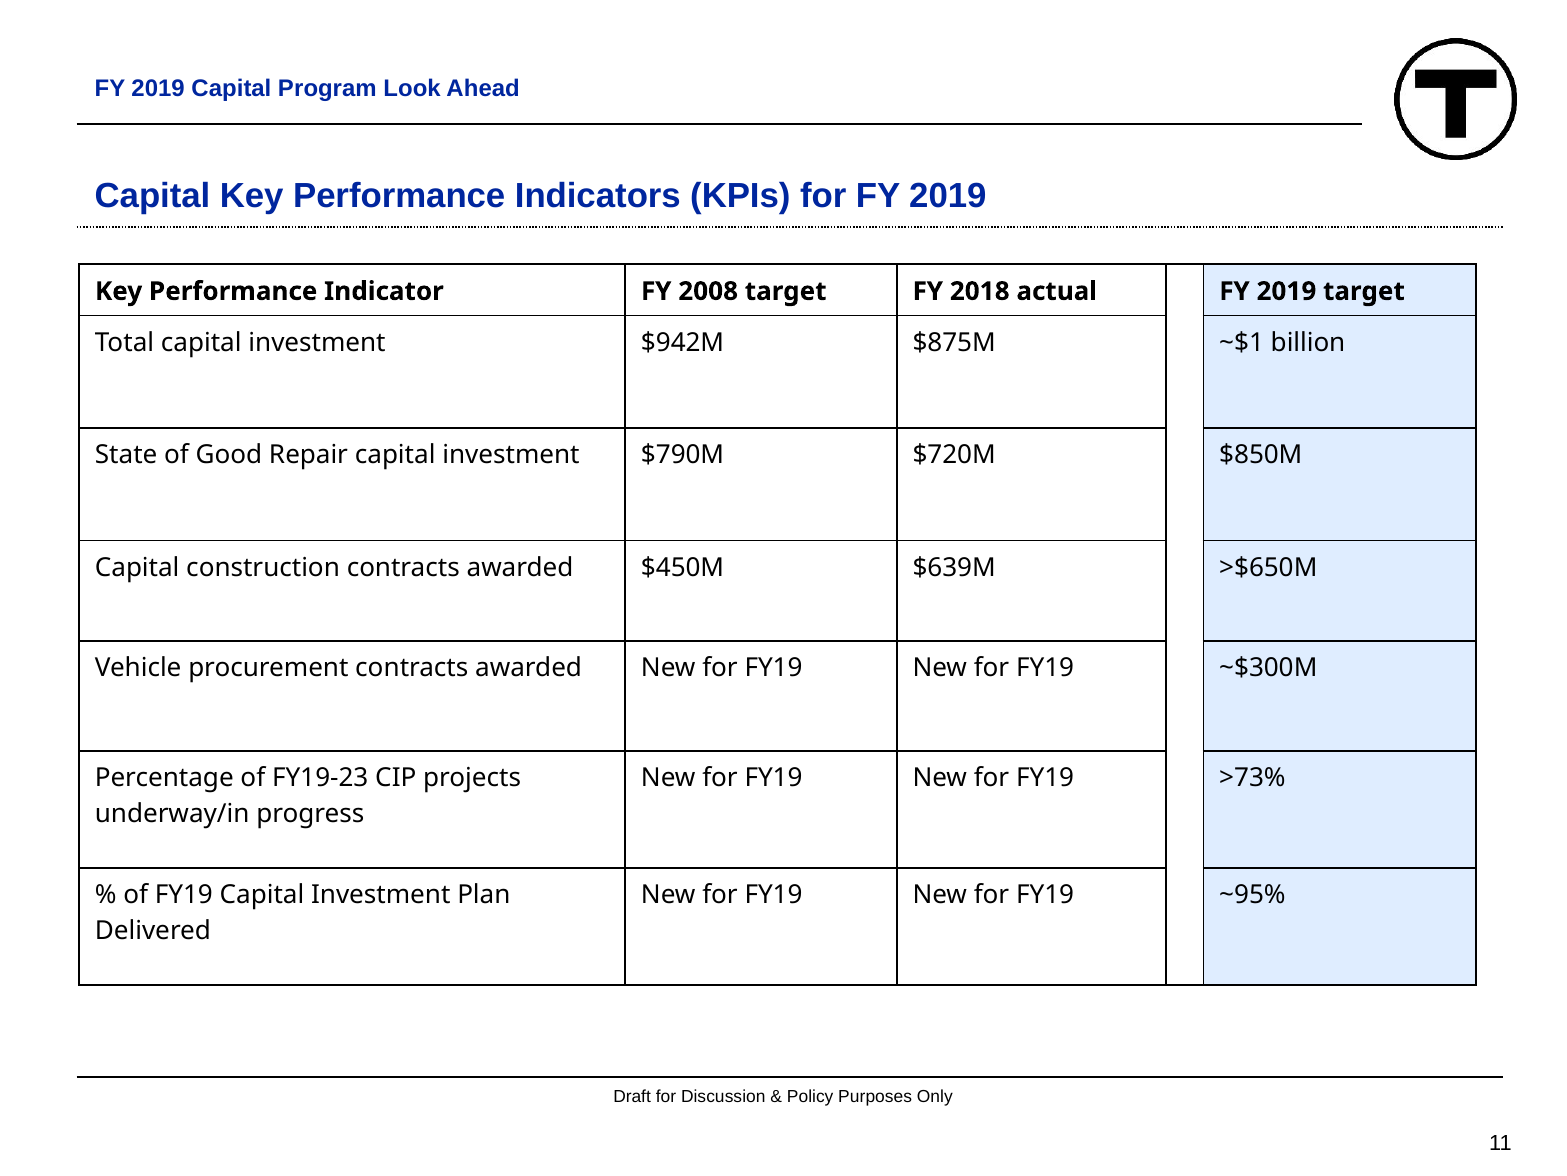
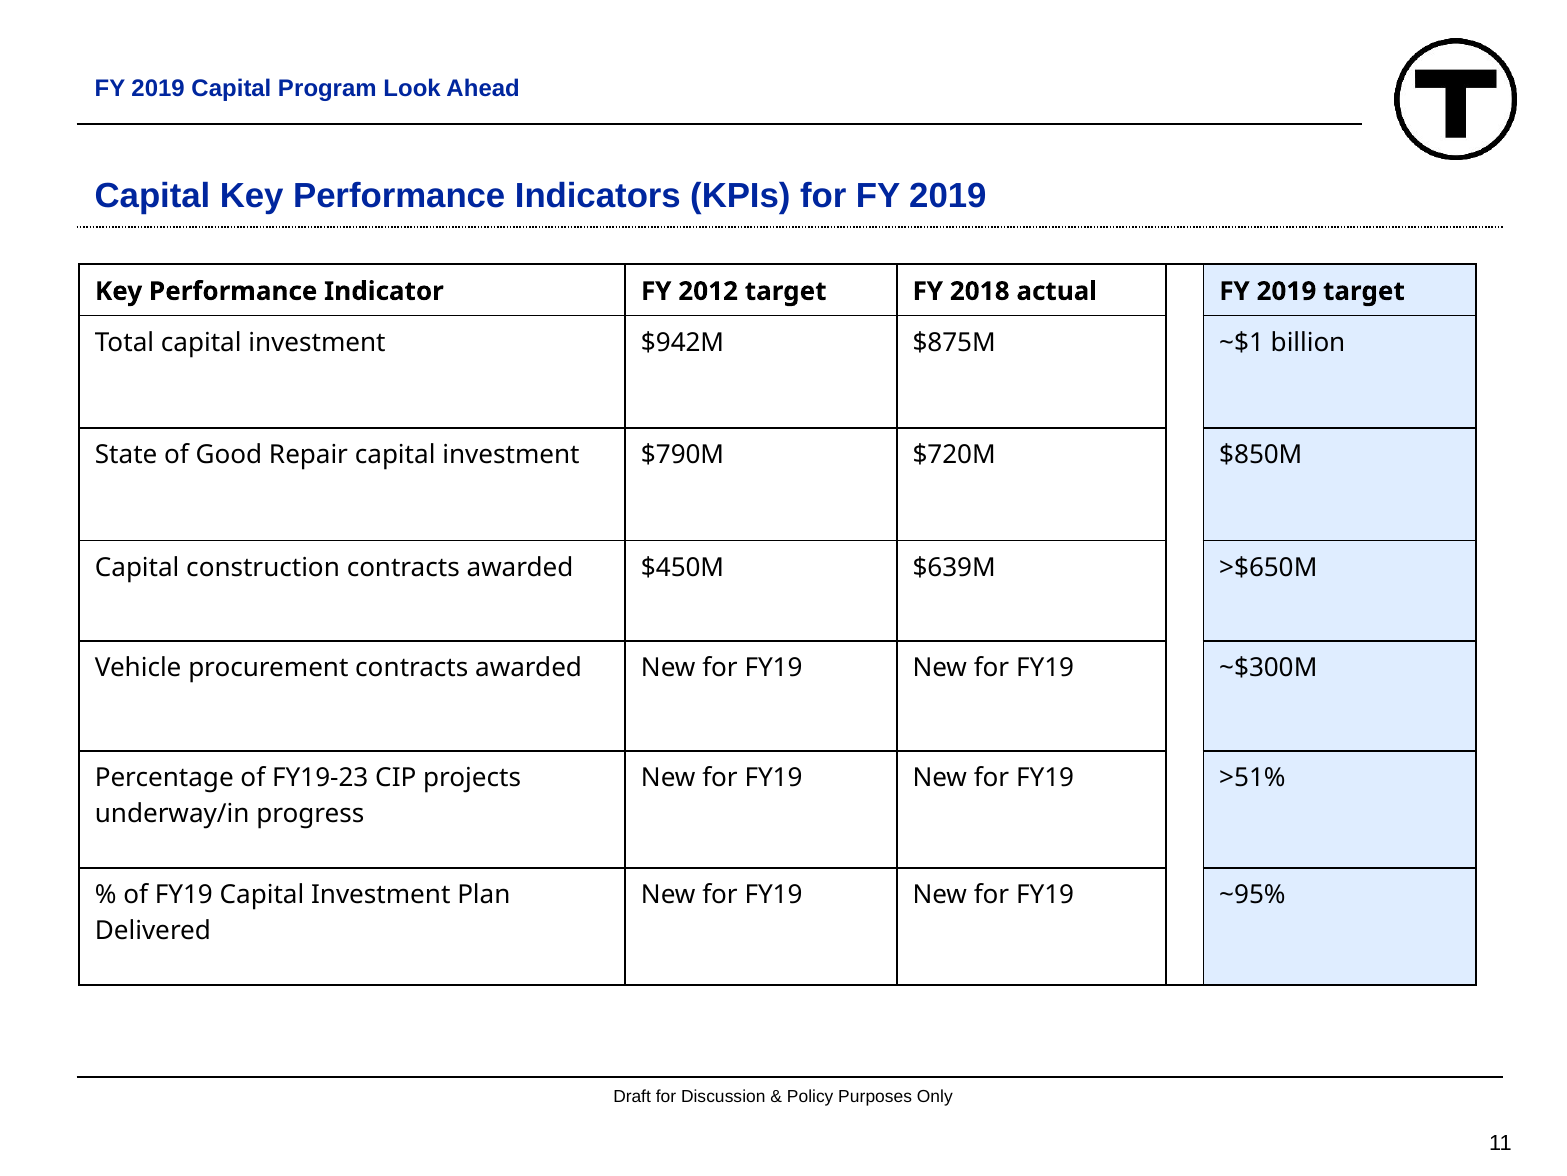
2008: 2008 -> 2012
>73%: >73% -> >51%
